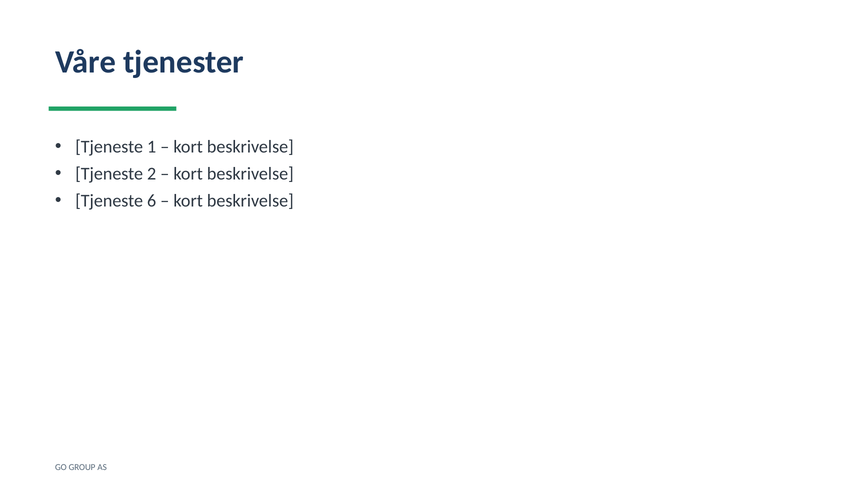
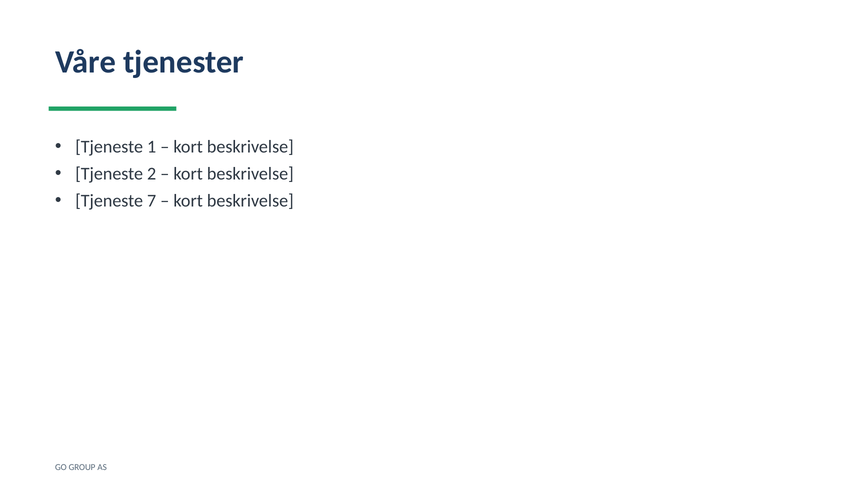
6: 6 -> 7
